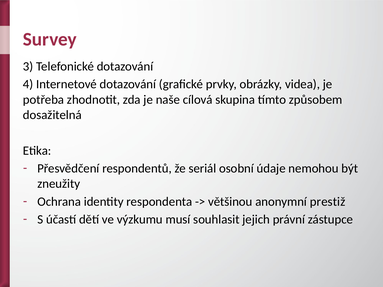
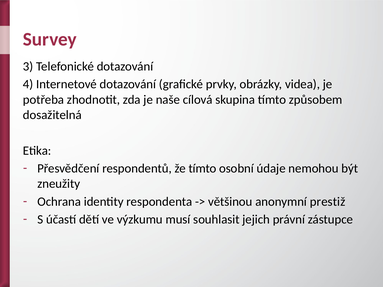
že seriál: seriál -> tímto
